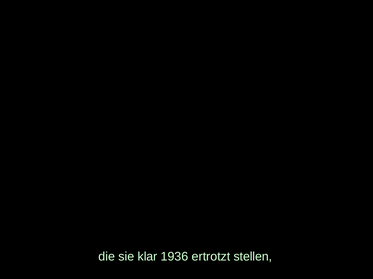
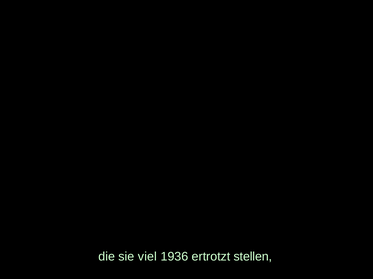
klar: klar -> viel
